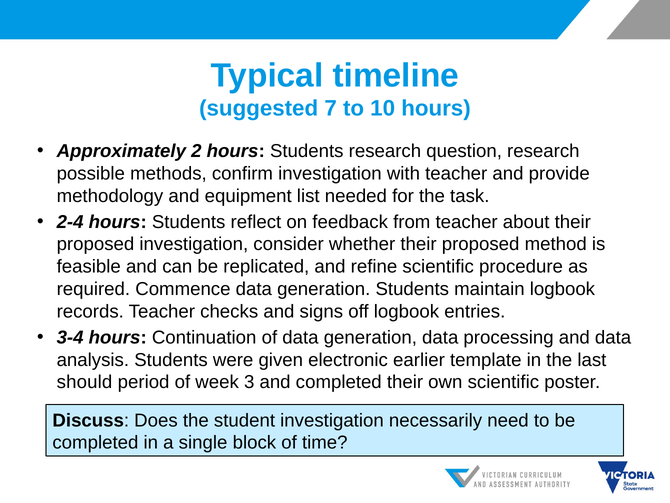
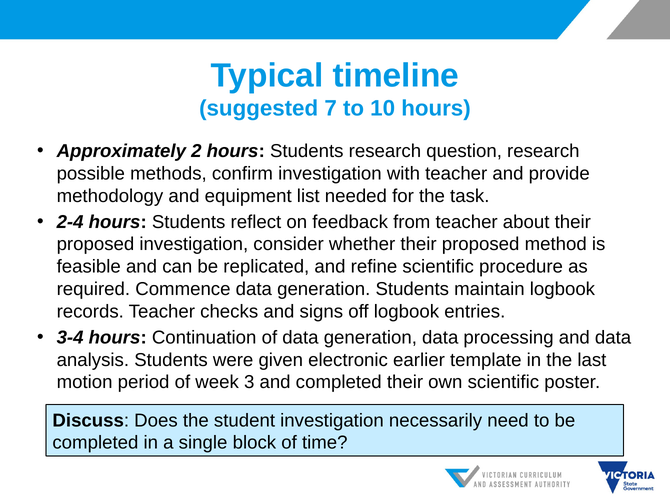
should: should -> motion
